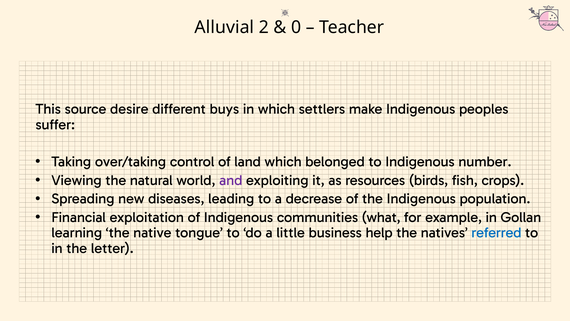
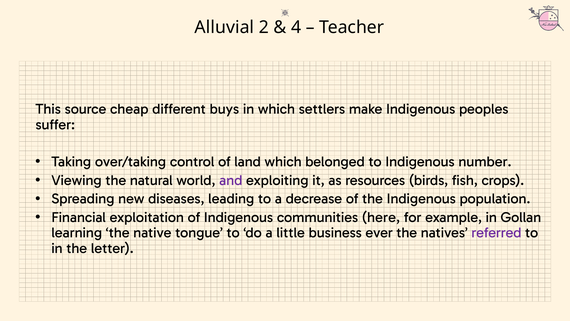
0: 0 -> 4
desire: desire -> cheap
what: what -> here
help: help -> ever
referred colour: blue -> purple
